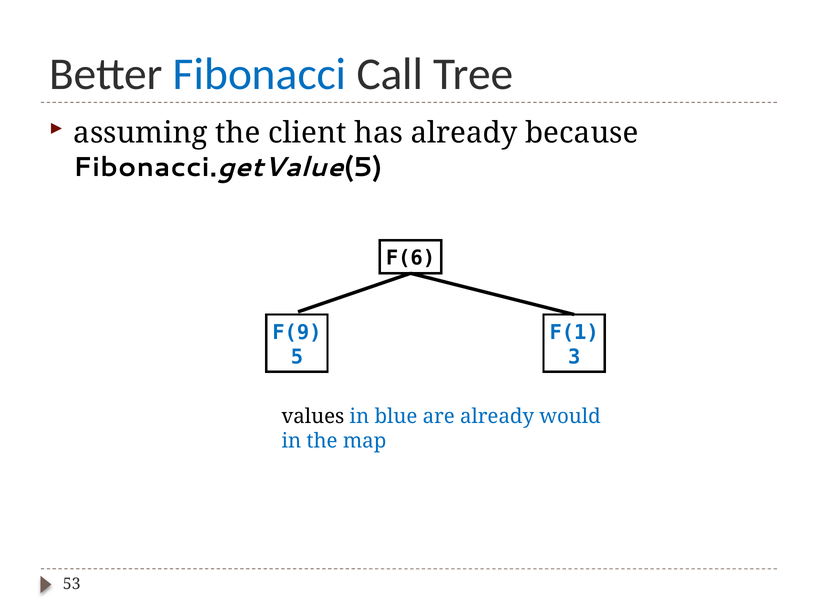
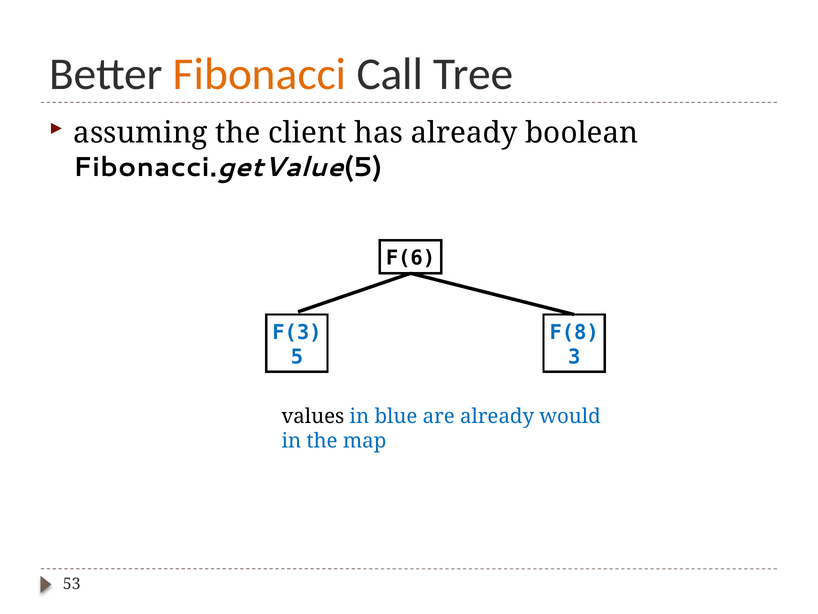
Fibonacci colour: blue -> orange
because: because -> boolean
F(9: F(9 -> F(3
F(1: F(1 -> F(8
